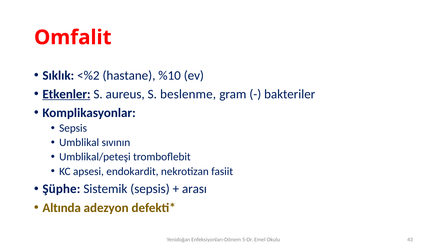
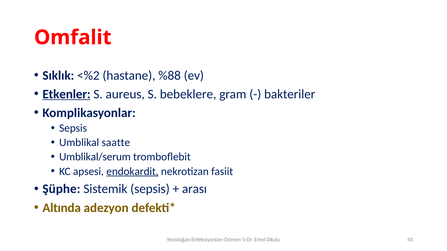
%10: %10 -> %88
beslenme: beslenme -> bebeklere
sıvının: sıvının -> saatte
Umblikal/peteşi: Umblikal/peteşi -> Umblikal/serum
endokardit underline: none -> present
